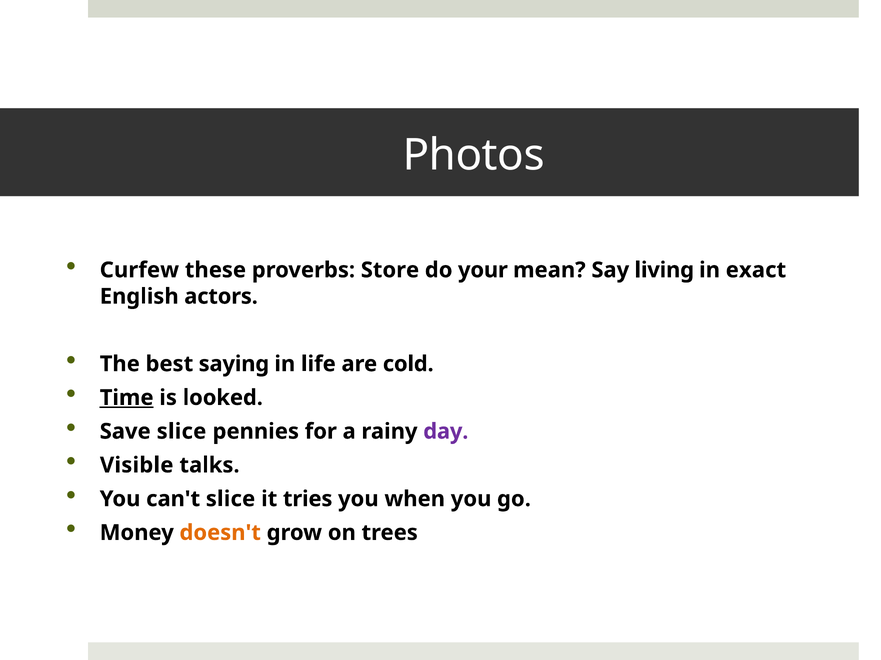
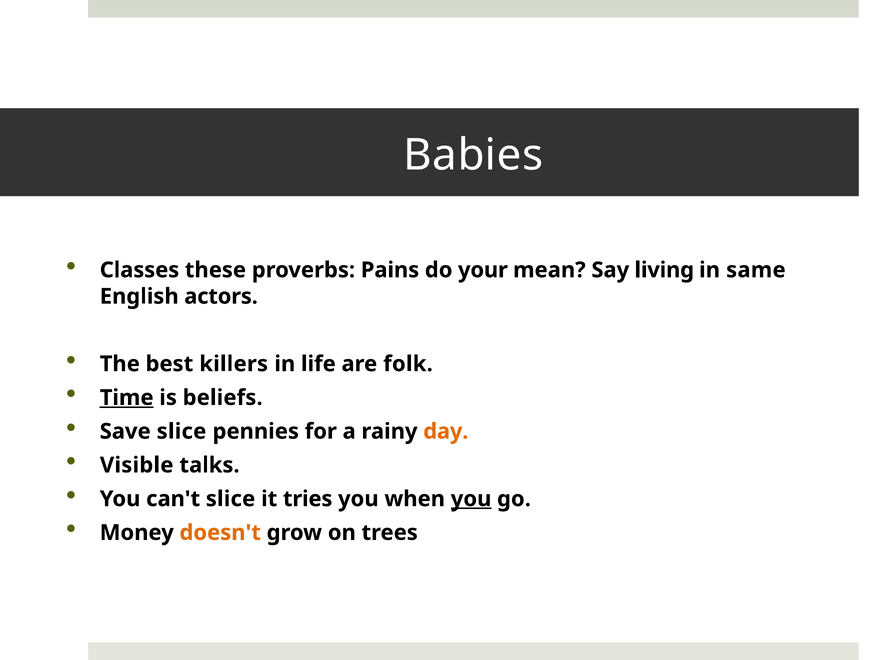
Photos: Photos -> Babies
Curfew: Curfew -> Classes
Store: Store -> Pains
exact: exact -> same
saying: saying -> killers
cold: cold -> folk
looked: looked -> beliefs
day colour: purple -> orange
you at (471, 499) underline: none -> present
